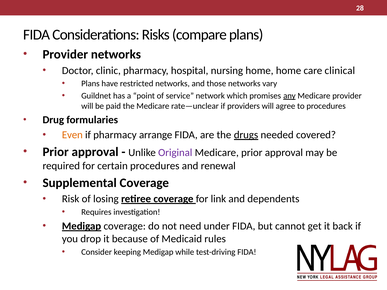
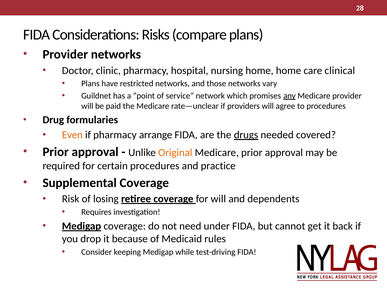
Original colour: purple -> orange
renewal: renewal -> practice
for link: link -> will
